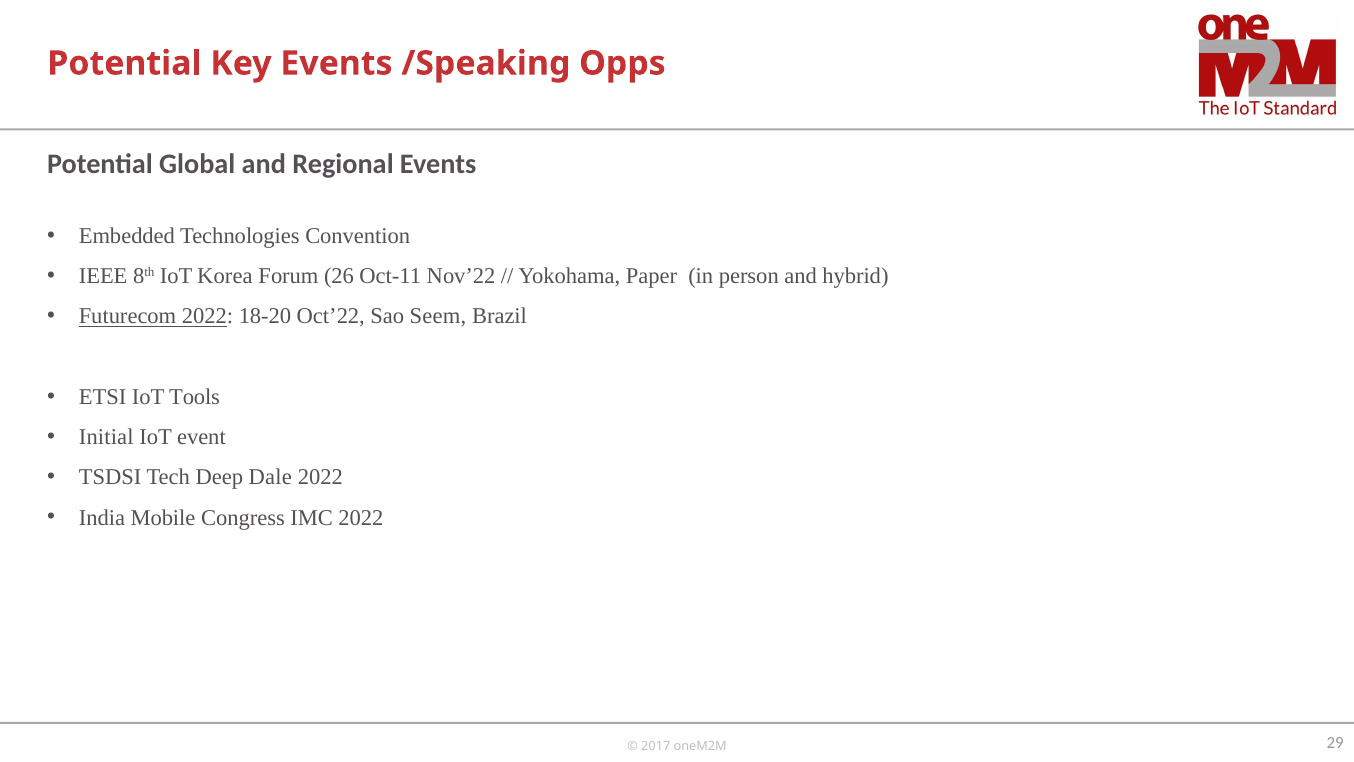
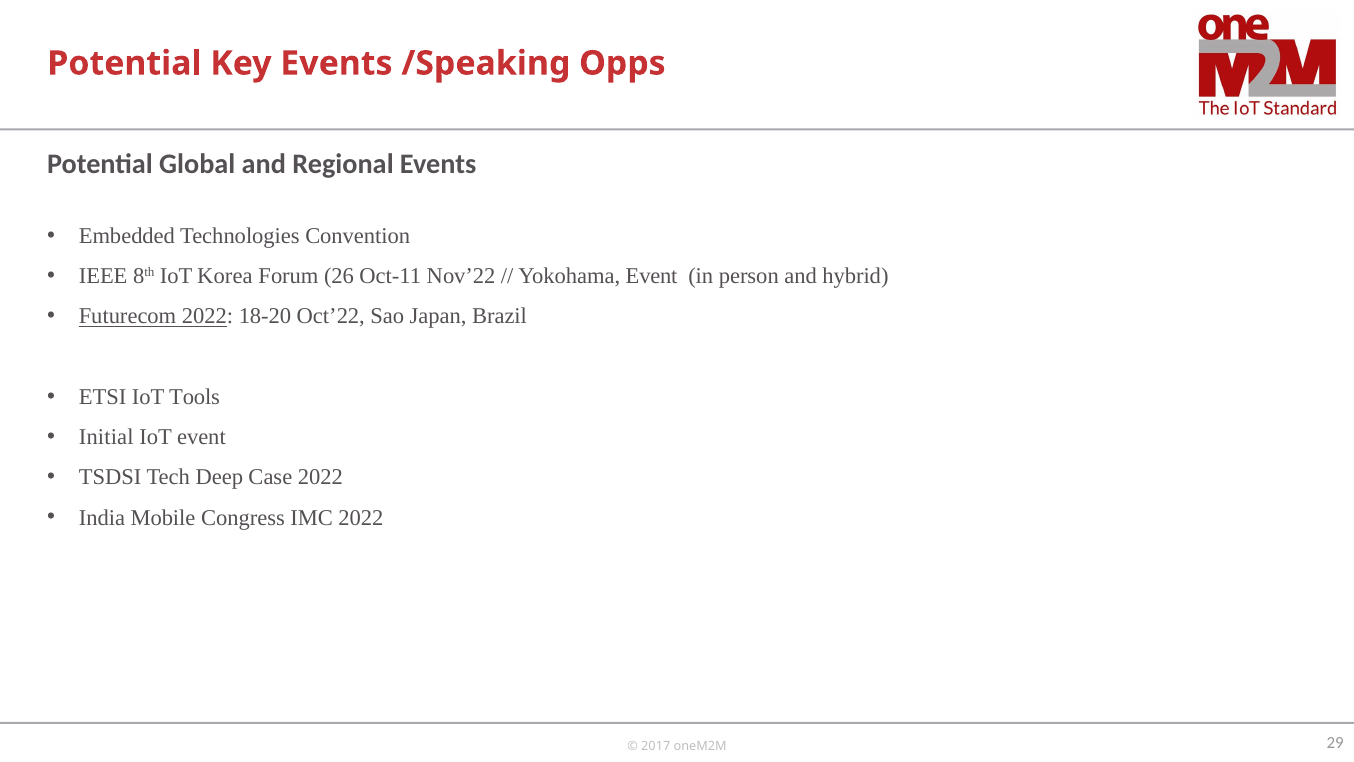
Yokohama Paper: Paper -> Event
Seem: Seem -> Japan
Dale: Dale -> Case
